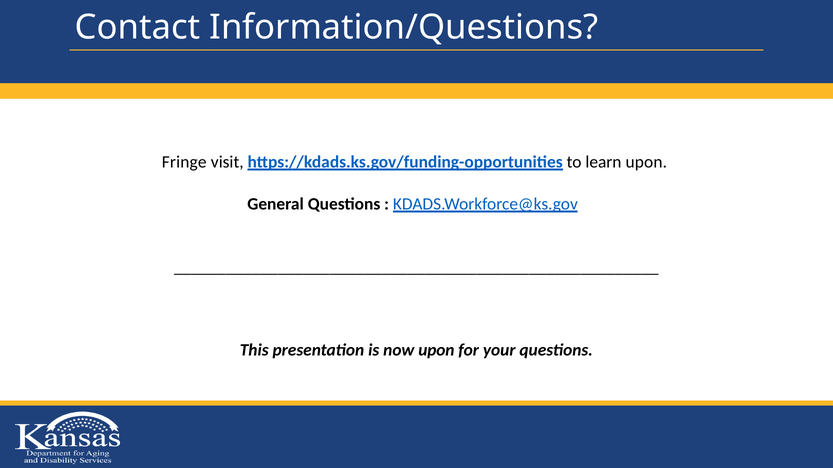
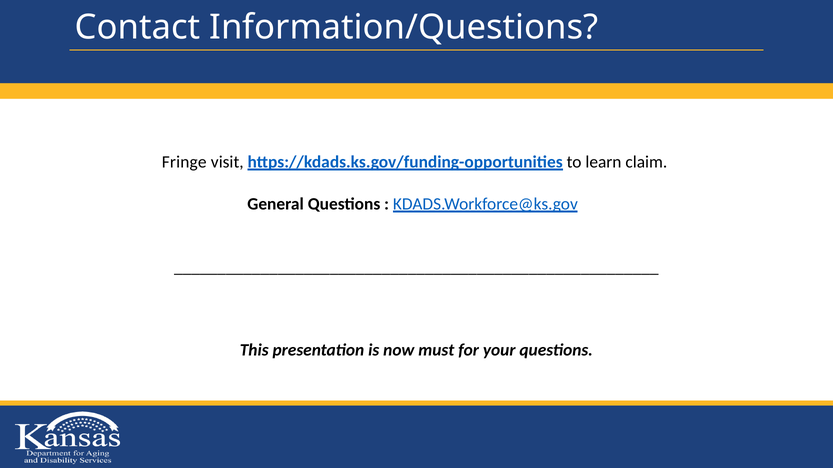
learn upon: upon -> claim
now upon: upon -> must
